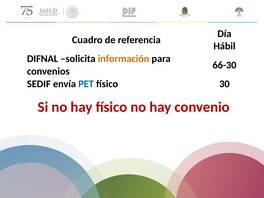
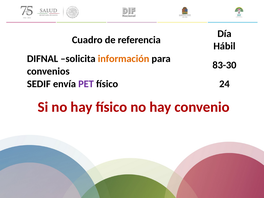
66-30: 66-30 -> 83-30
PET colour: blue -> purple
30: 30 -> 24
